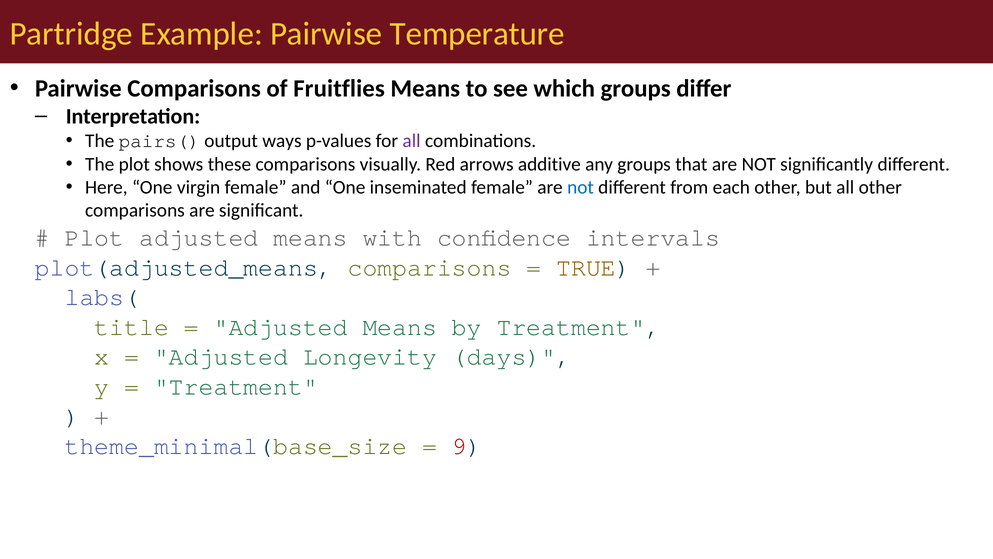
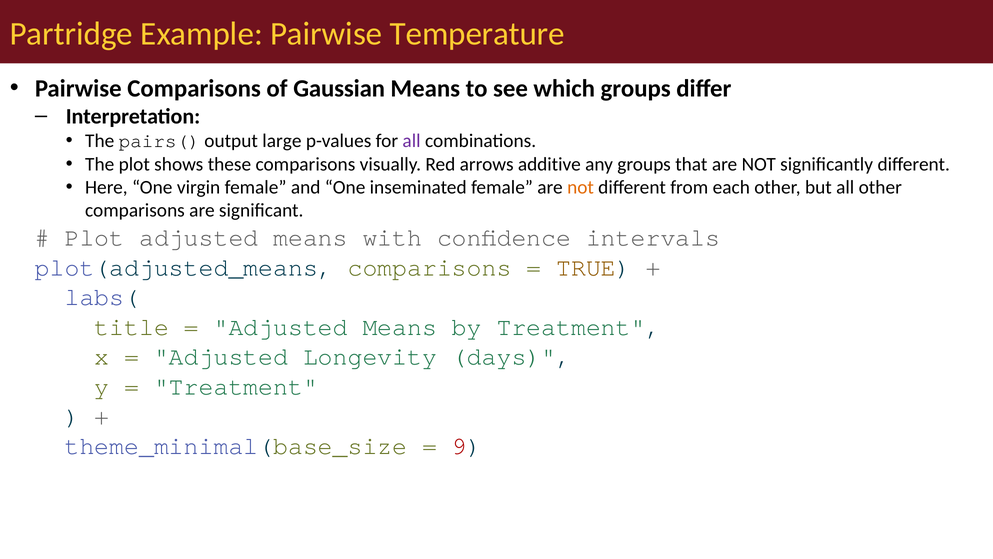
Fruitflies: Fruitflies -> Gaussian
ways: ways -> large
not at (581, 187) colour: blue -> orange
